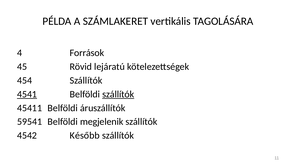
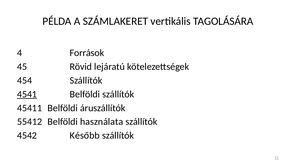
szállítók at (118, 94) underline: present -> none
59541: 59541 -> 55412
megjelenik: megjelenik -> használata
